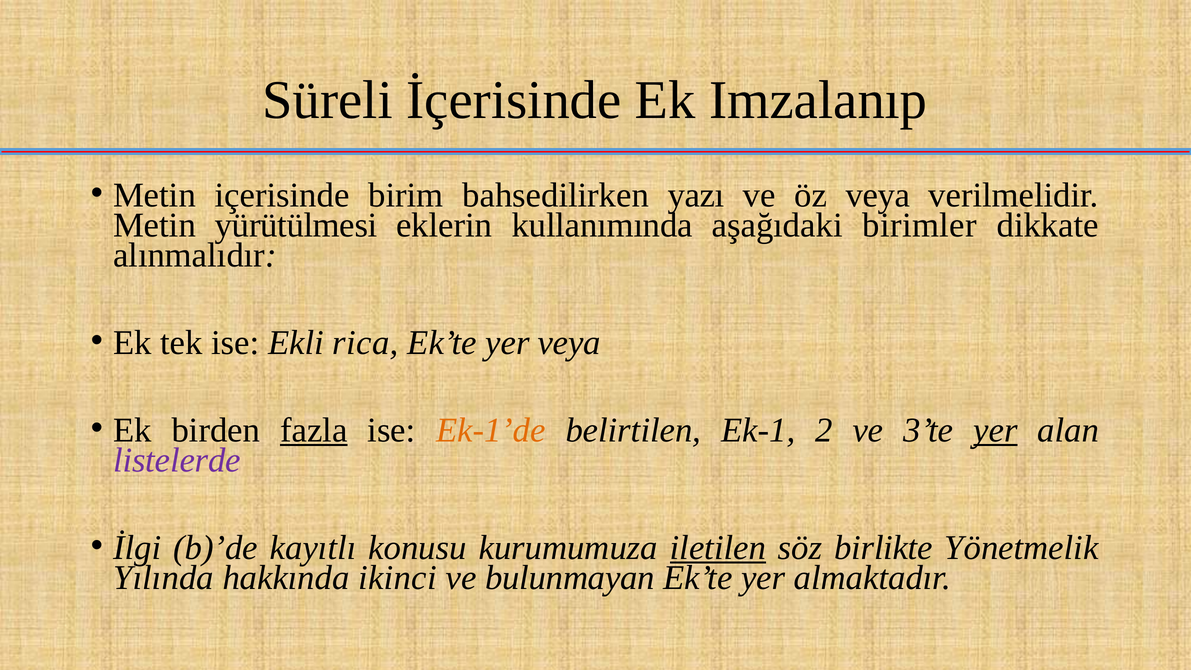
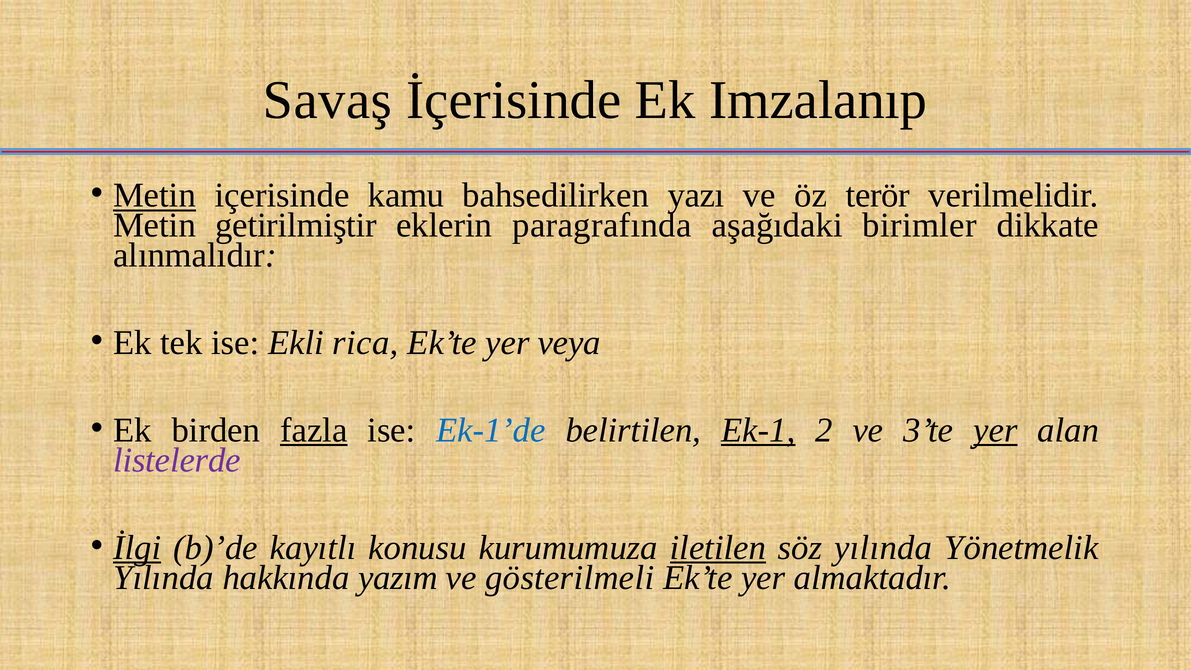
Süreli: Süreli -> Savaş
Metin at (155, 195) underline: none -> present
birim: birim -> kamu
öz veya: veya -> terör
yürütülmesi: yürütülmesi -> getirilmiştir
kullanımında: kullanımında -> paragrafında
Ek-1’de colour: orange -> blue
Ek-1 underline: none -> present
İlgi underline: none -> present
söz birlikte: birlikte -> yılında
ikinci: ikinci -> yazım
bulunmayan: bulunmayan -> gösterilmeli
